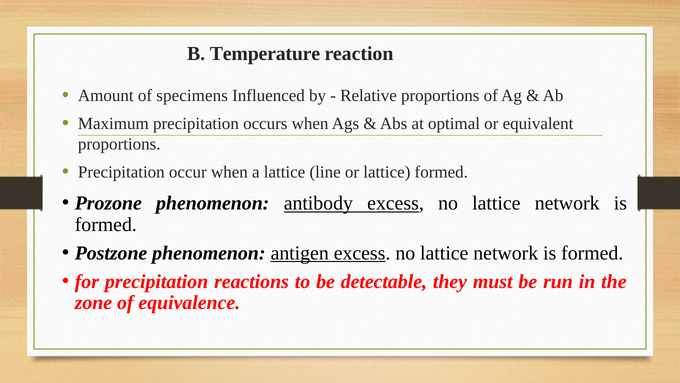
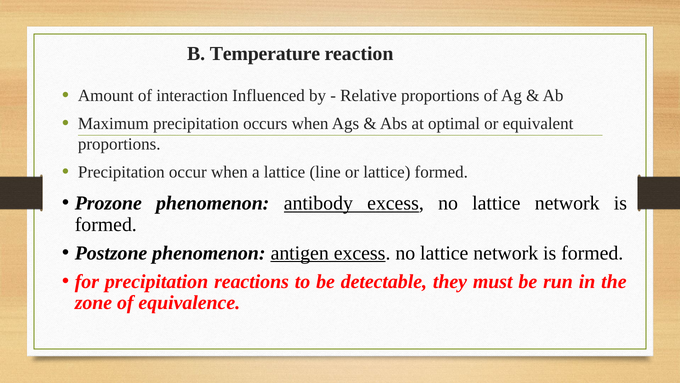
specimens: specimens -> interaction
